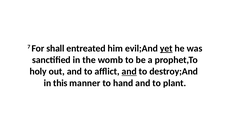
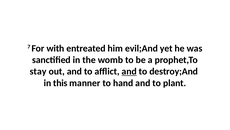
shall: shall -> with
yet underline: present -> none
holy: holy -> stay
